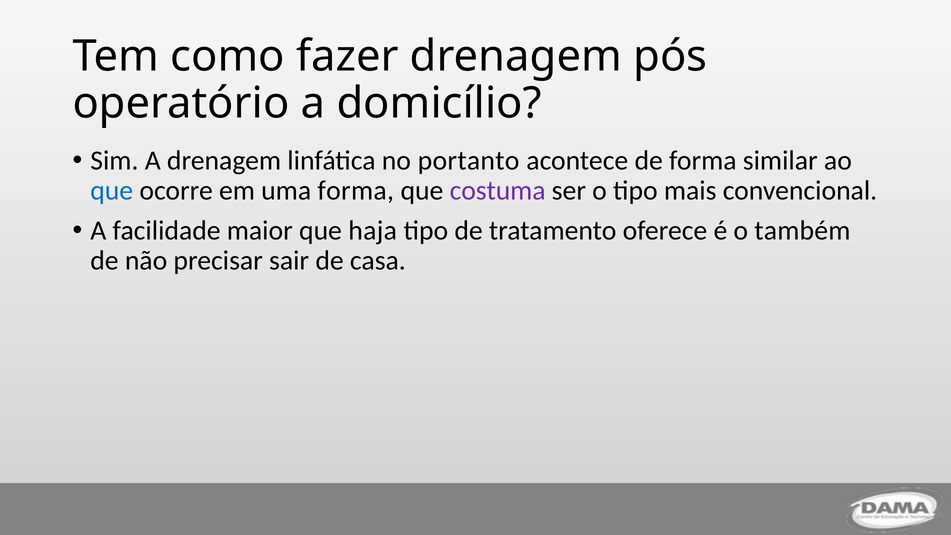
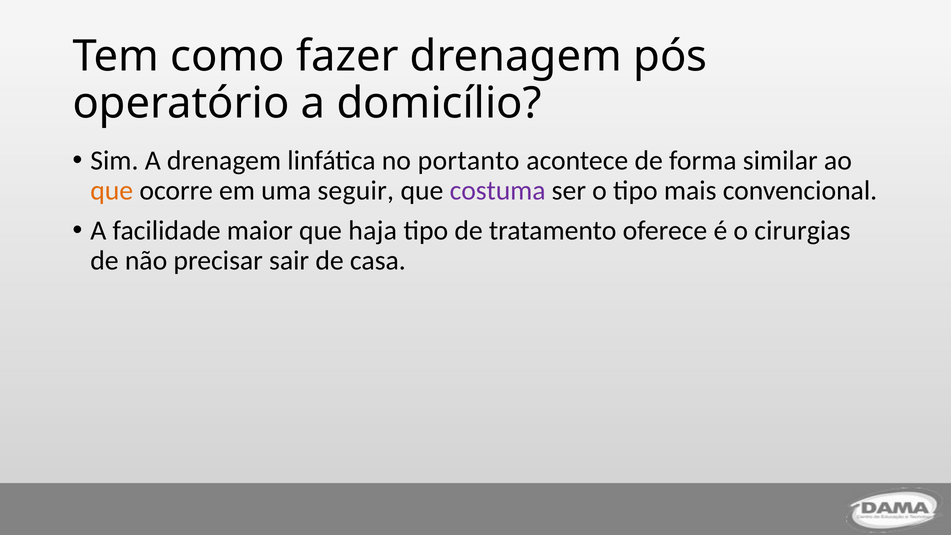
que at (112, 191) colour: blue -> orange
uma forma: forma -> seguir
também: também -> cirurgias
